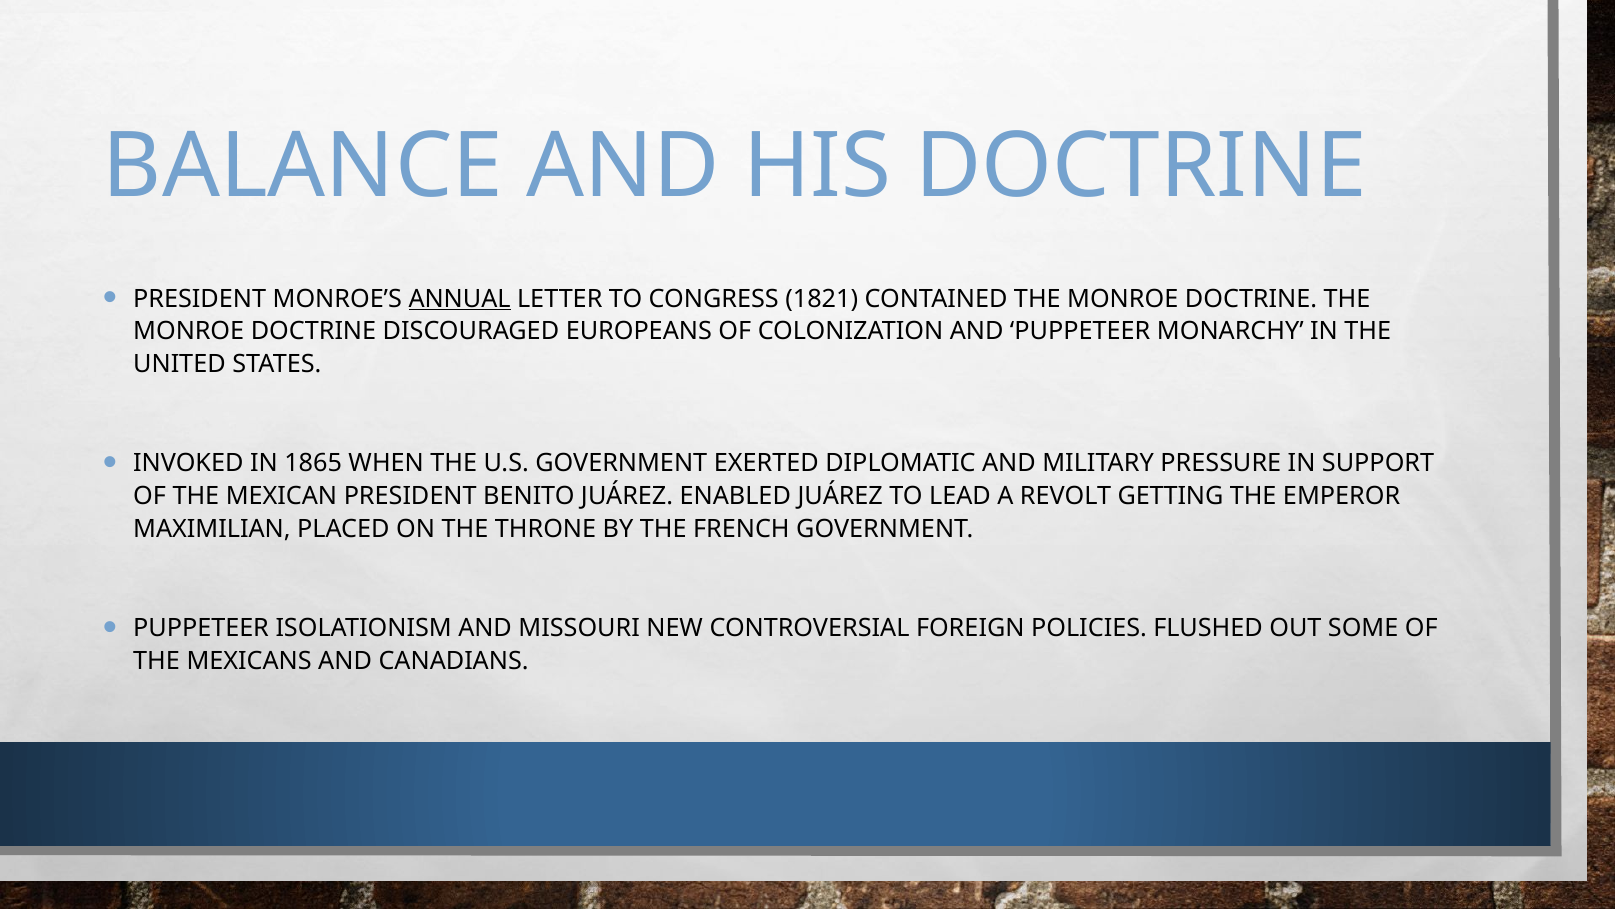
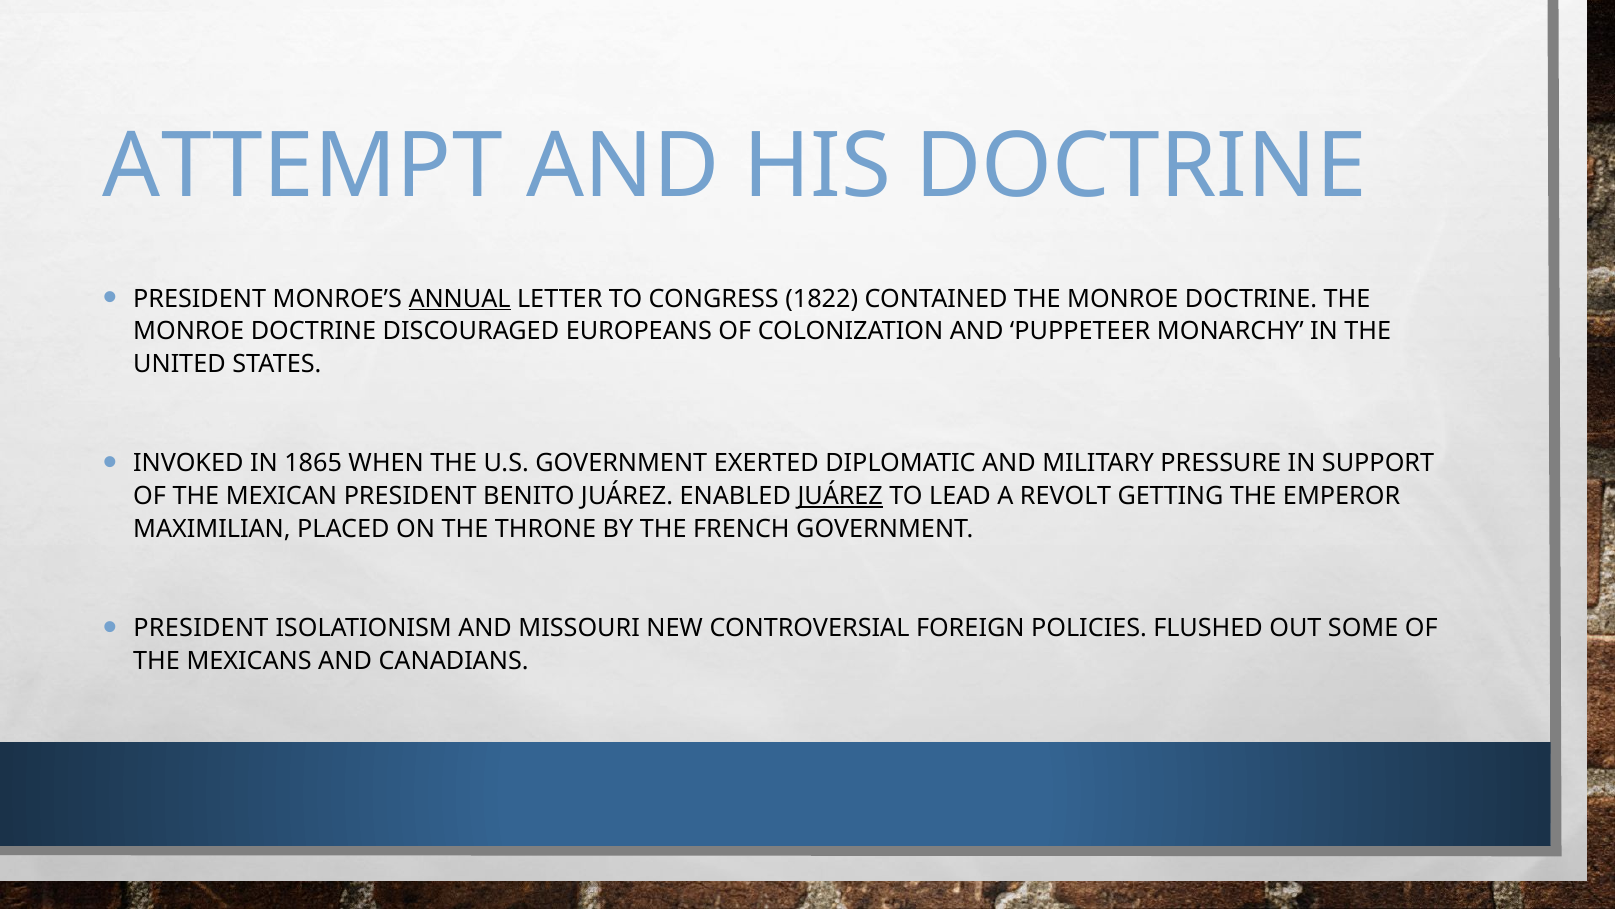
BALANCE: BALANCE -> ATTEMPT
1821: 1821 -> 1822
JUÁREZ at (840, 496) underline: none -> present
PUPPETEER at (201, 628): PUPPETEER -> PRESIDENT
